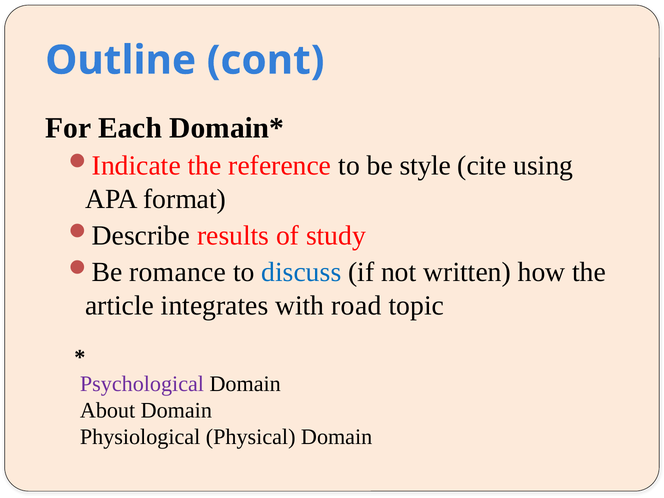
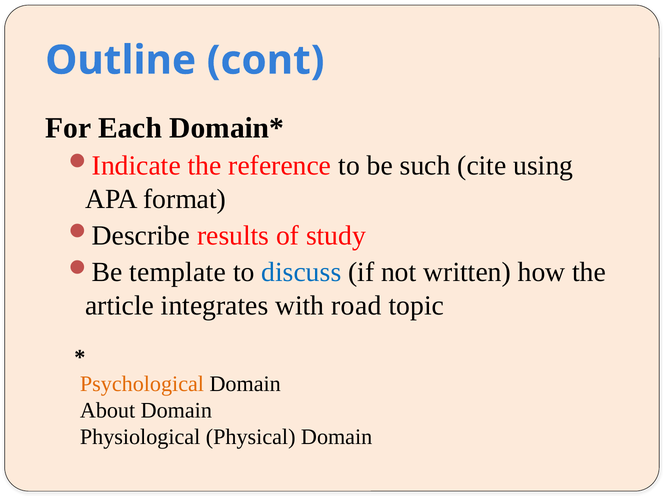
style: style -> such
romance: romance -> template
Psychological colour: purple -> orange
